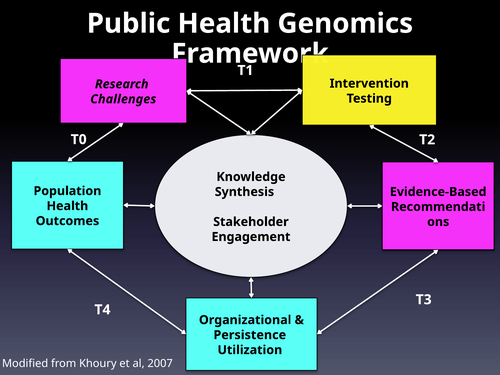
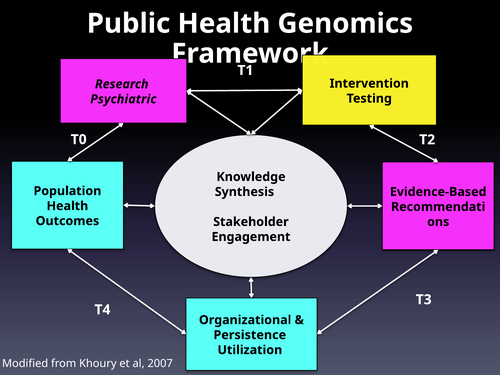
Challenges: Challenges -> Psychiatric
